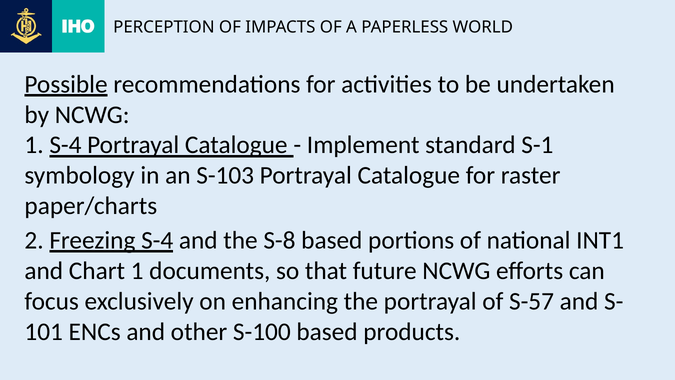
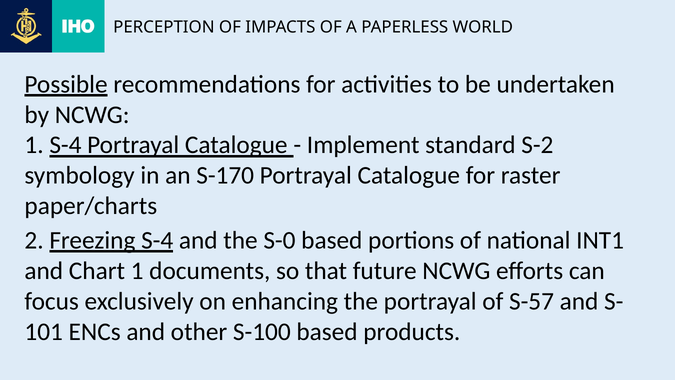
S-1: S-1 -> S-2
S-103: S-103 -> S-170
S-8: S-8 -> S-0
